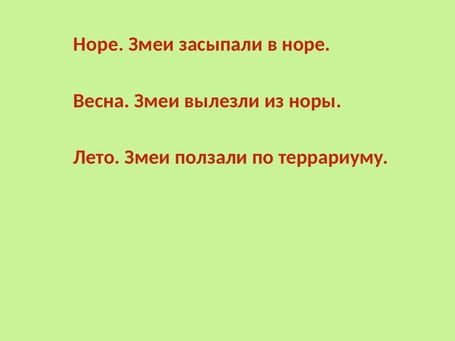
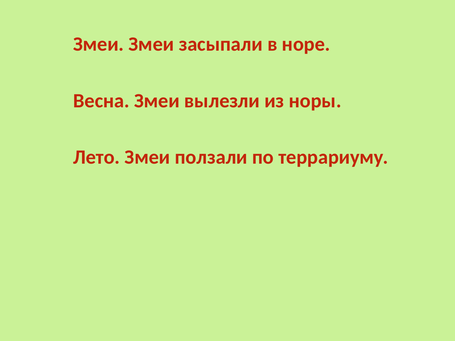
Норе at (98, 44): Норе -> Змеи
